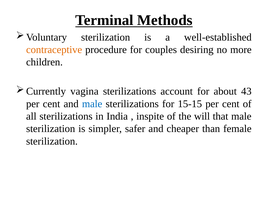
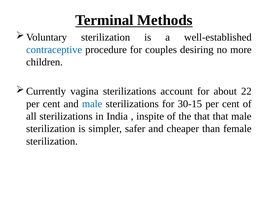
contraceptive colour: orange -> blue
43: 43 -> 22
15-15: 15-15 -> 30-15
the will: will -> that
